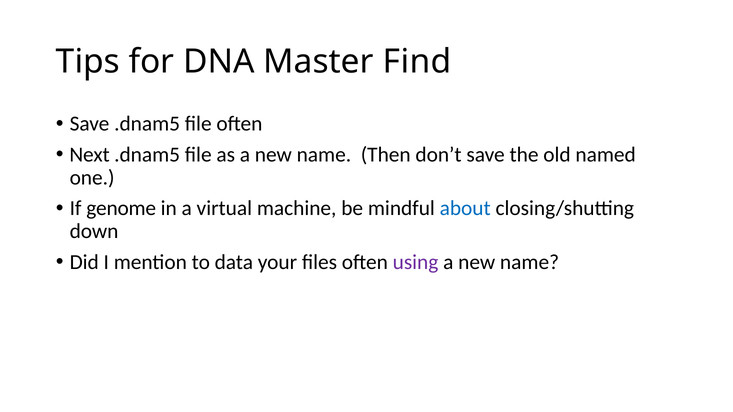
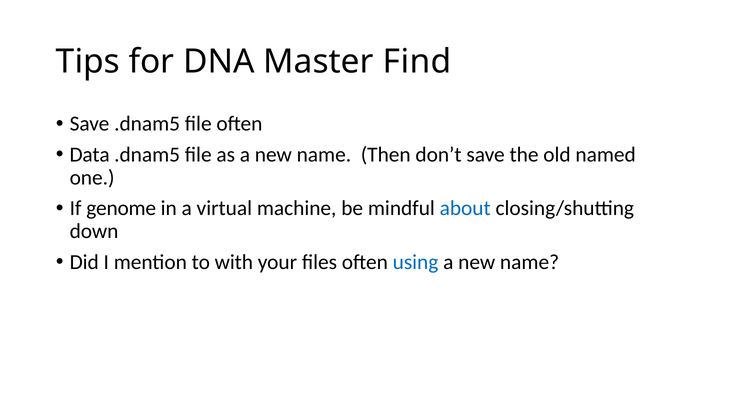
Next: Next -> Data
data: data -> with
using colour: purple -> blue
